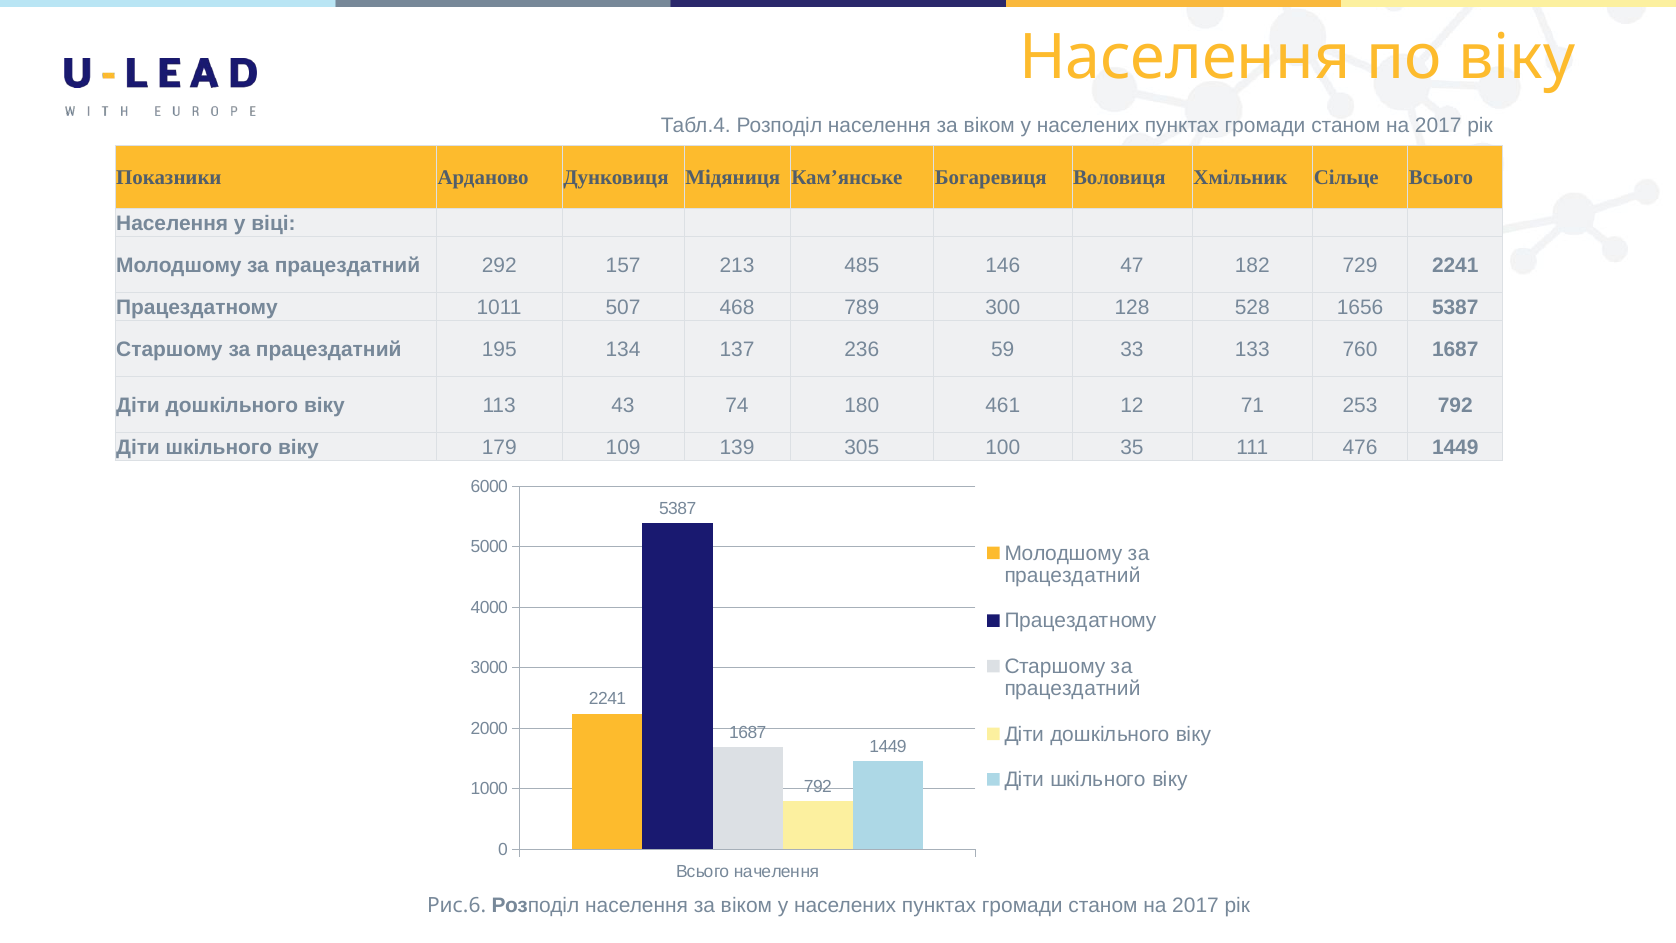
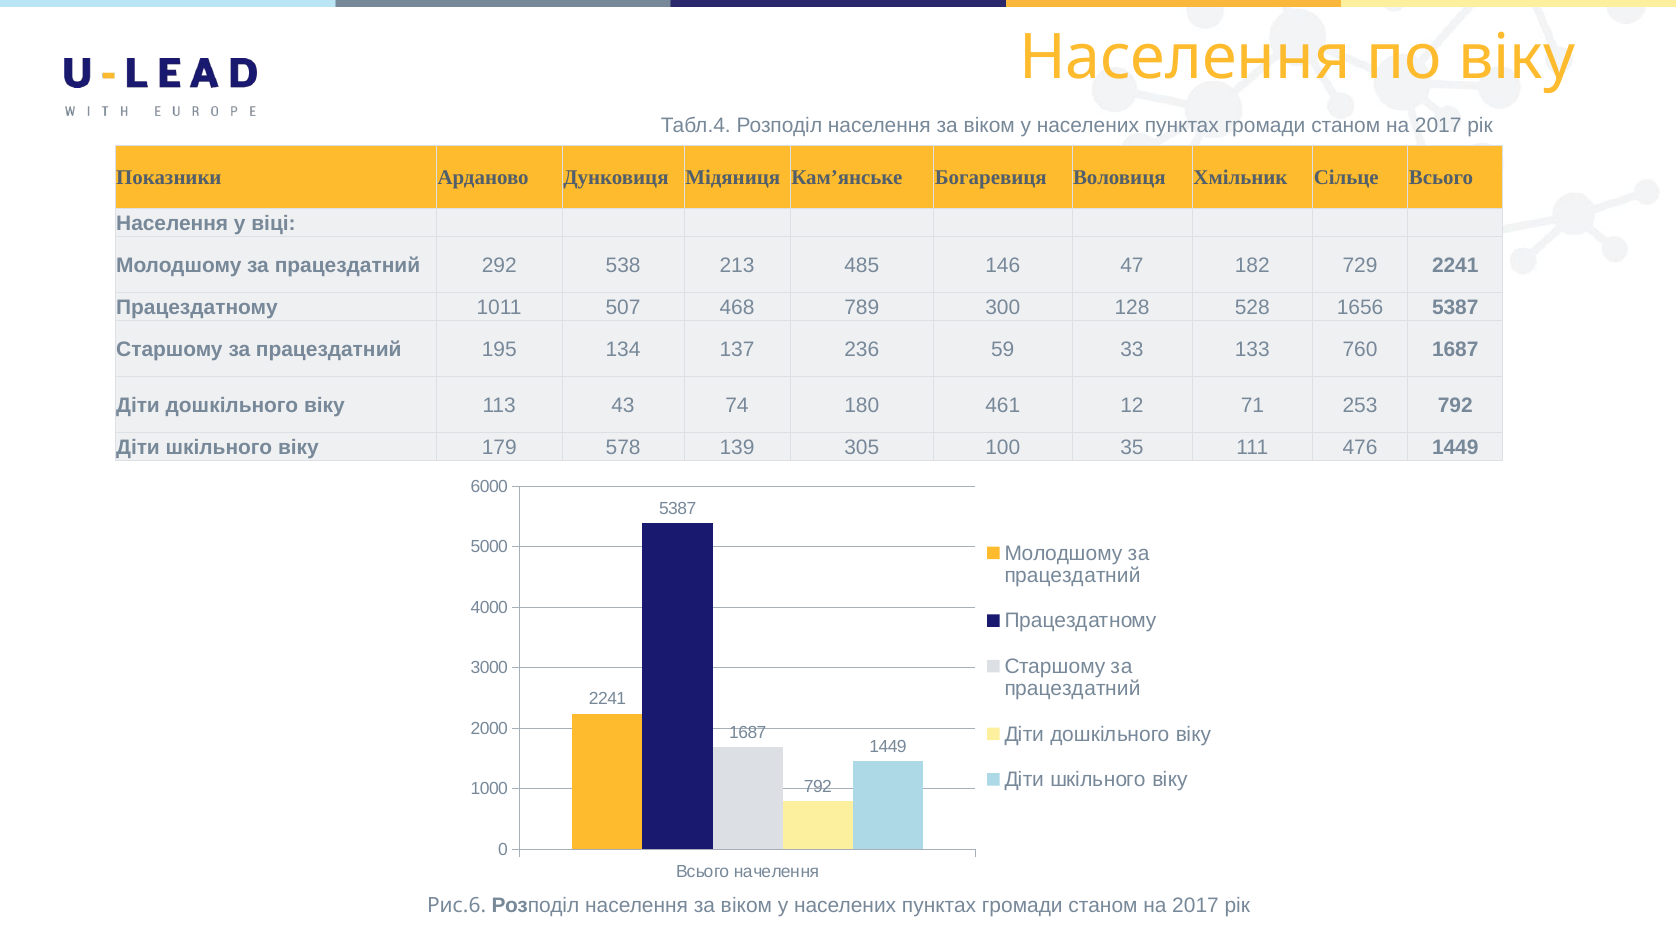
157: 157 -> 538
109: 109 -> 578
